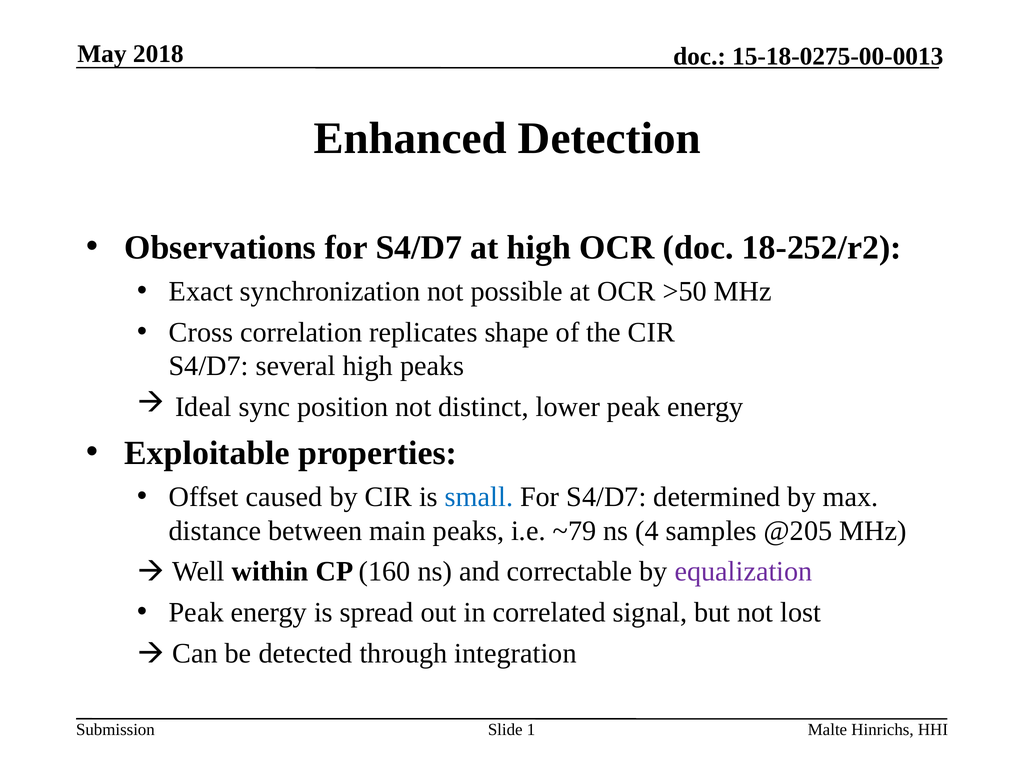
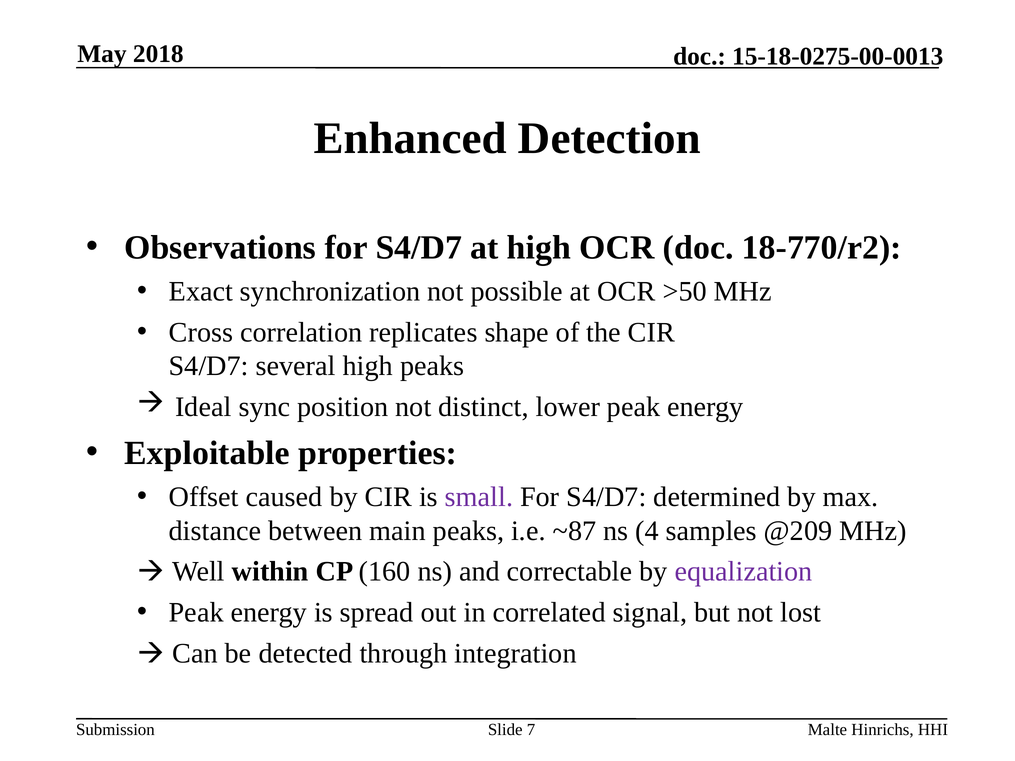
18-252/r2: 18-252/r2 -> 18-770/r2
small colour: blue -> purple
~79: ~79 -> ~87
@205: @205 -> @209
1: 1 -> 7
